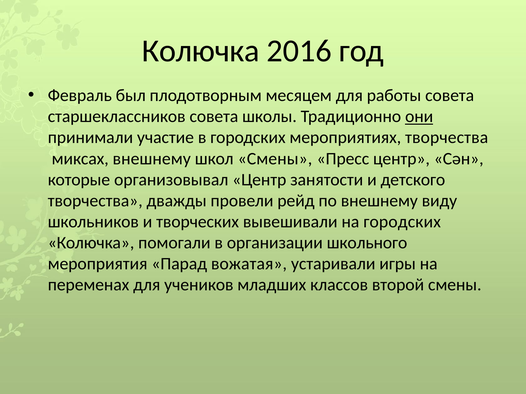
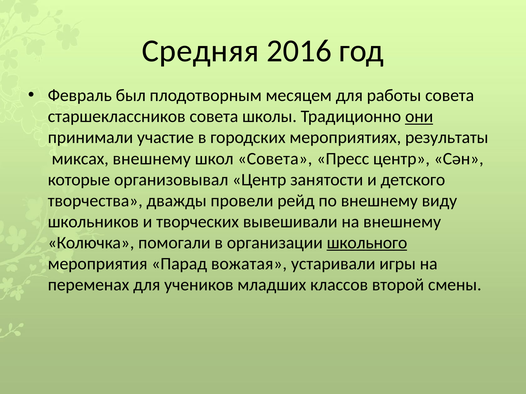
Колючка at (201, 51): Колючка -> Средняя
мероприятиях творчества: творчества -> результаты
школ Смены: Смены -> Совета
на городских: городских -> внешнему
школьного underline: none -> present
